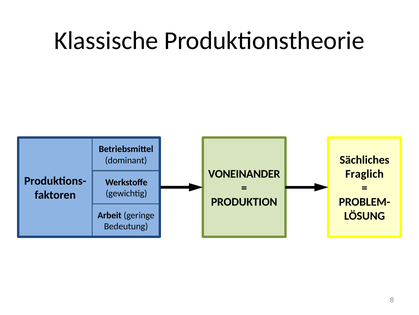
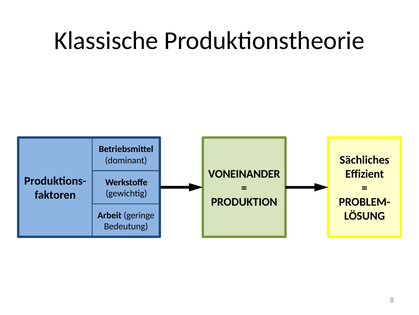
Fraglich: Fraglich -> Effizient
